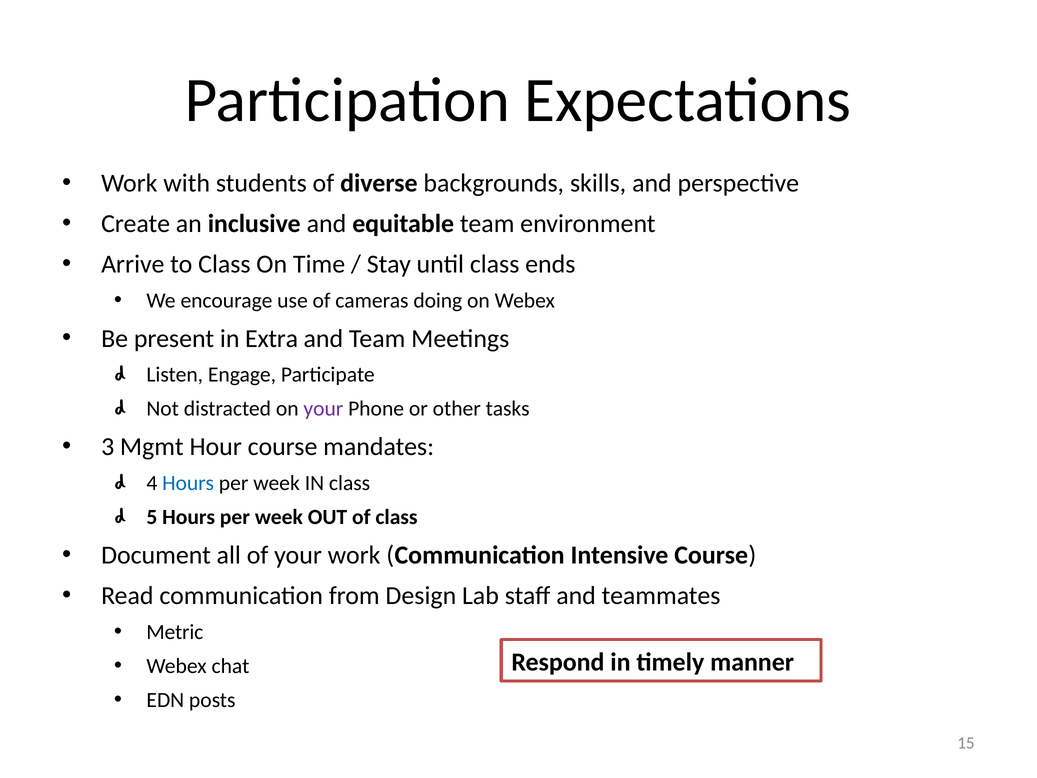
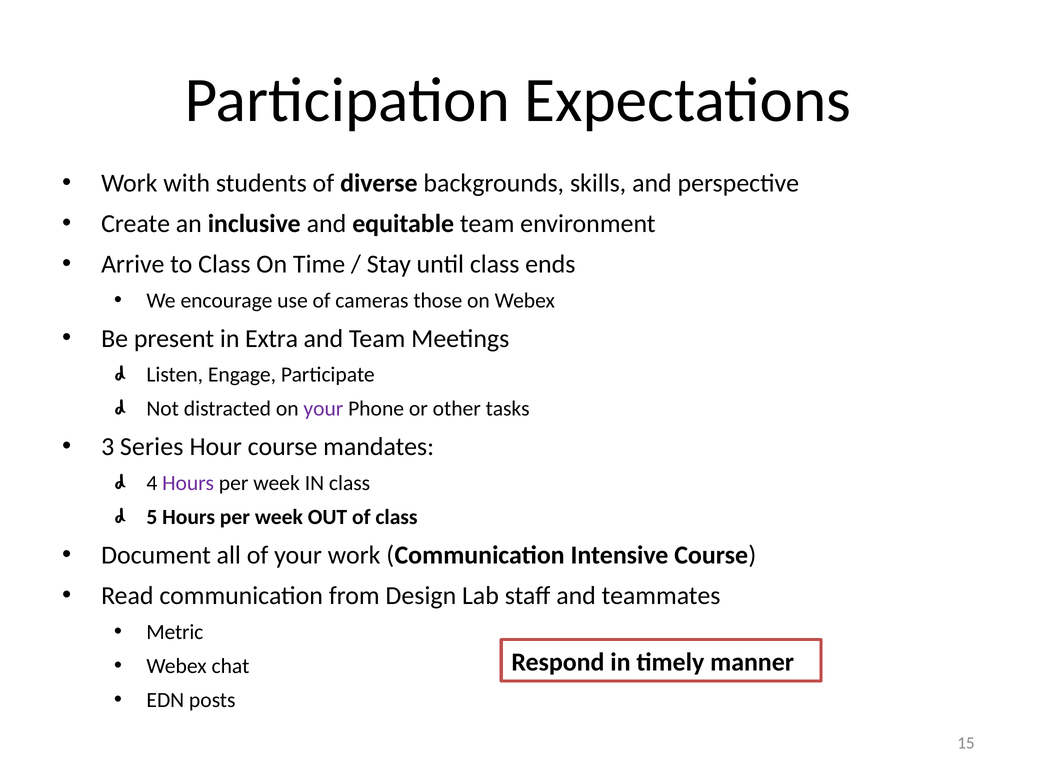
doing: doing -> those
Mgmt: Mgmt -> Series
Hours at (188, 483) colour: blue -> purple
